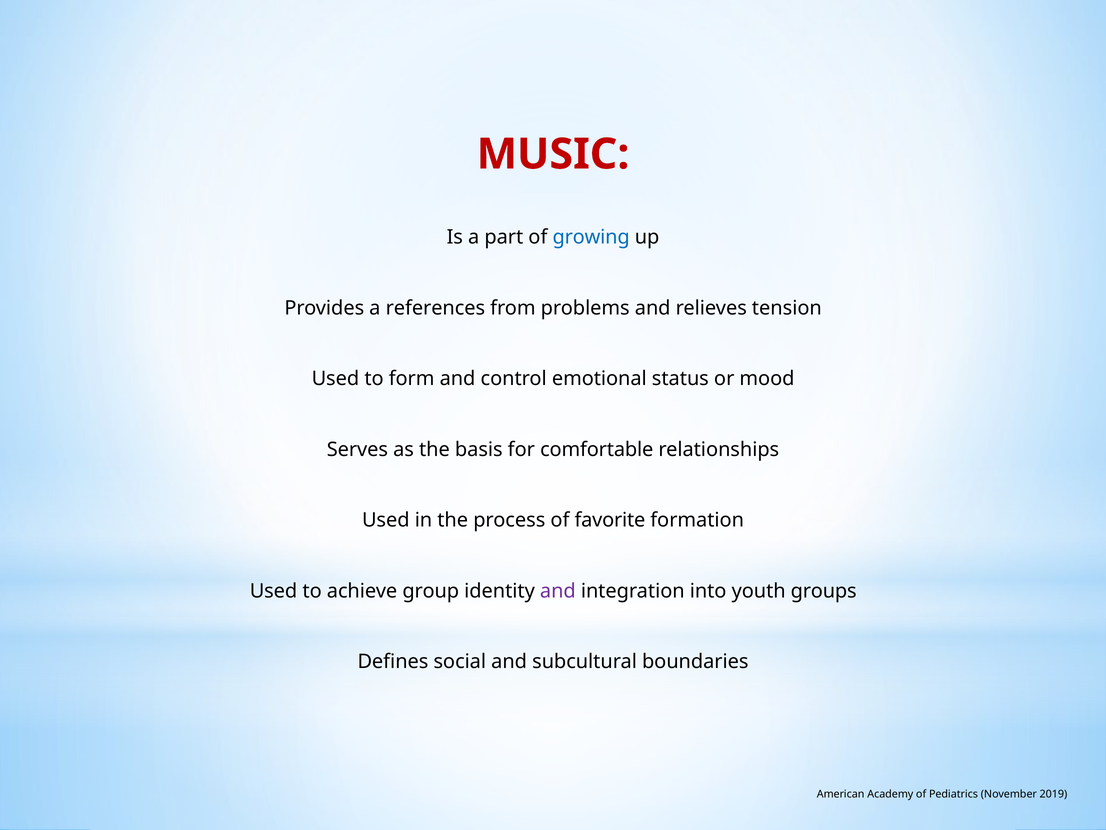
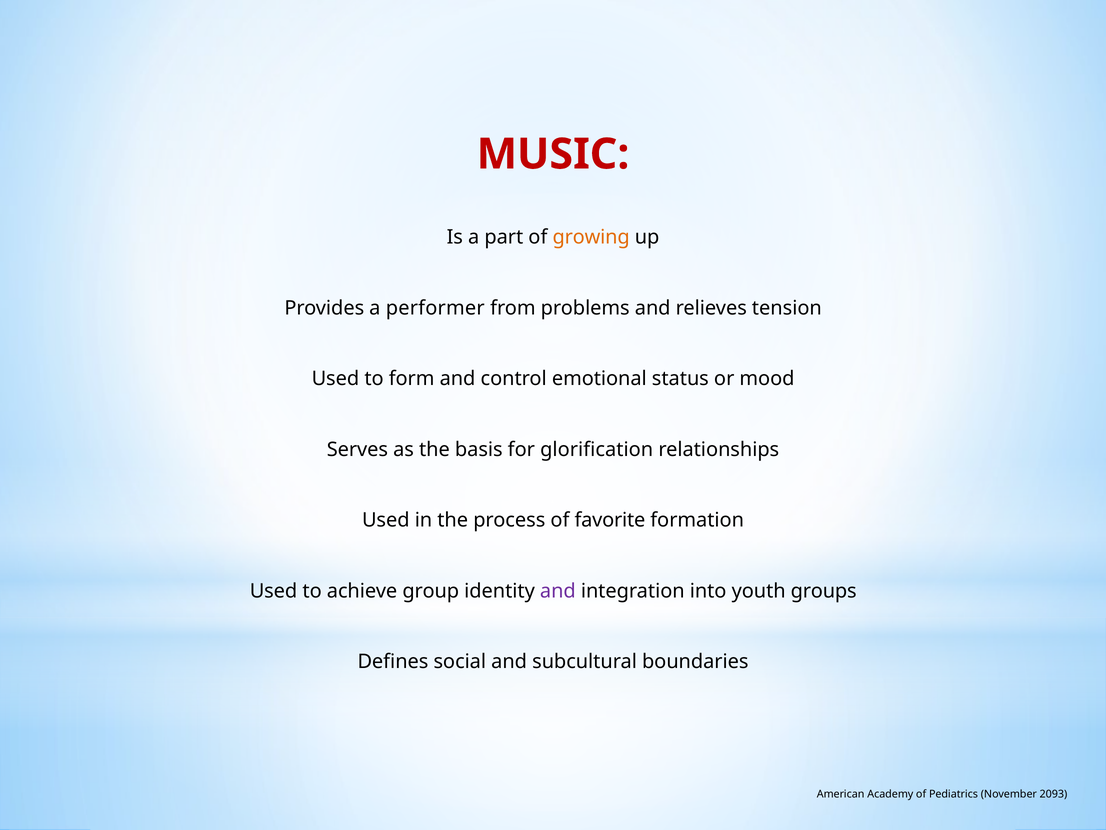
growing colour: blue -> orange
references: references -> performer
comfortable: comfortable -> glorification
2019: 2019 -> 2093
